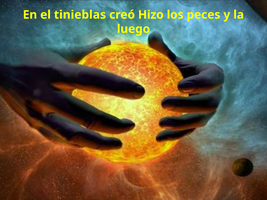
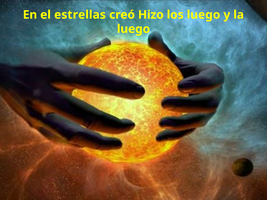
tinieblas: tinieblas -> estrellas
los peces: peces -> luego
